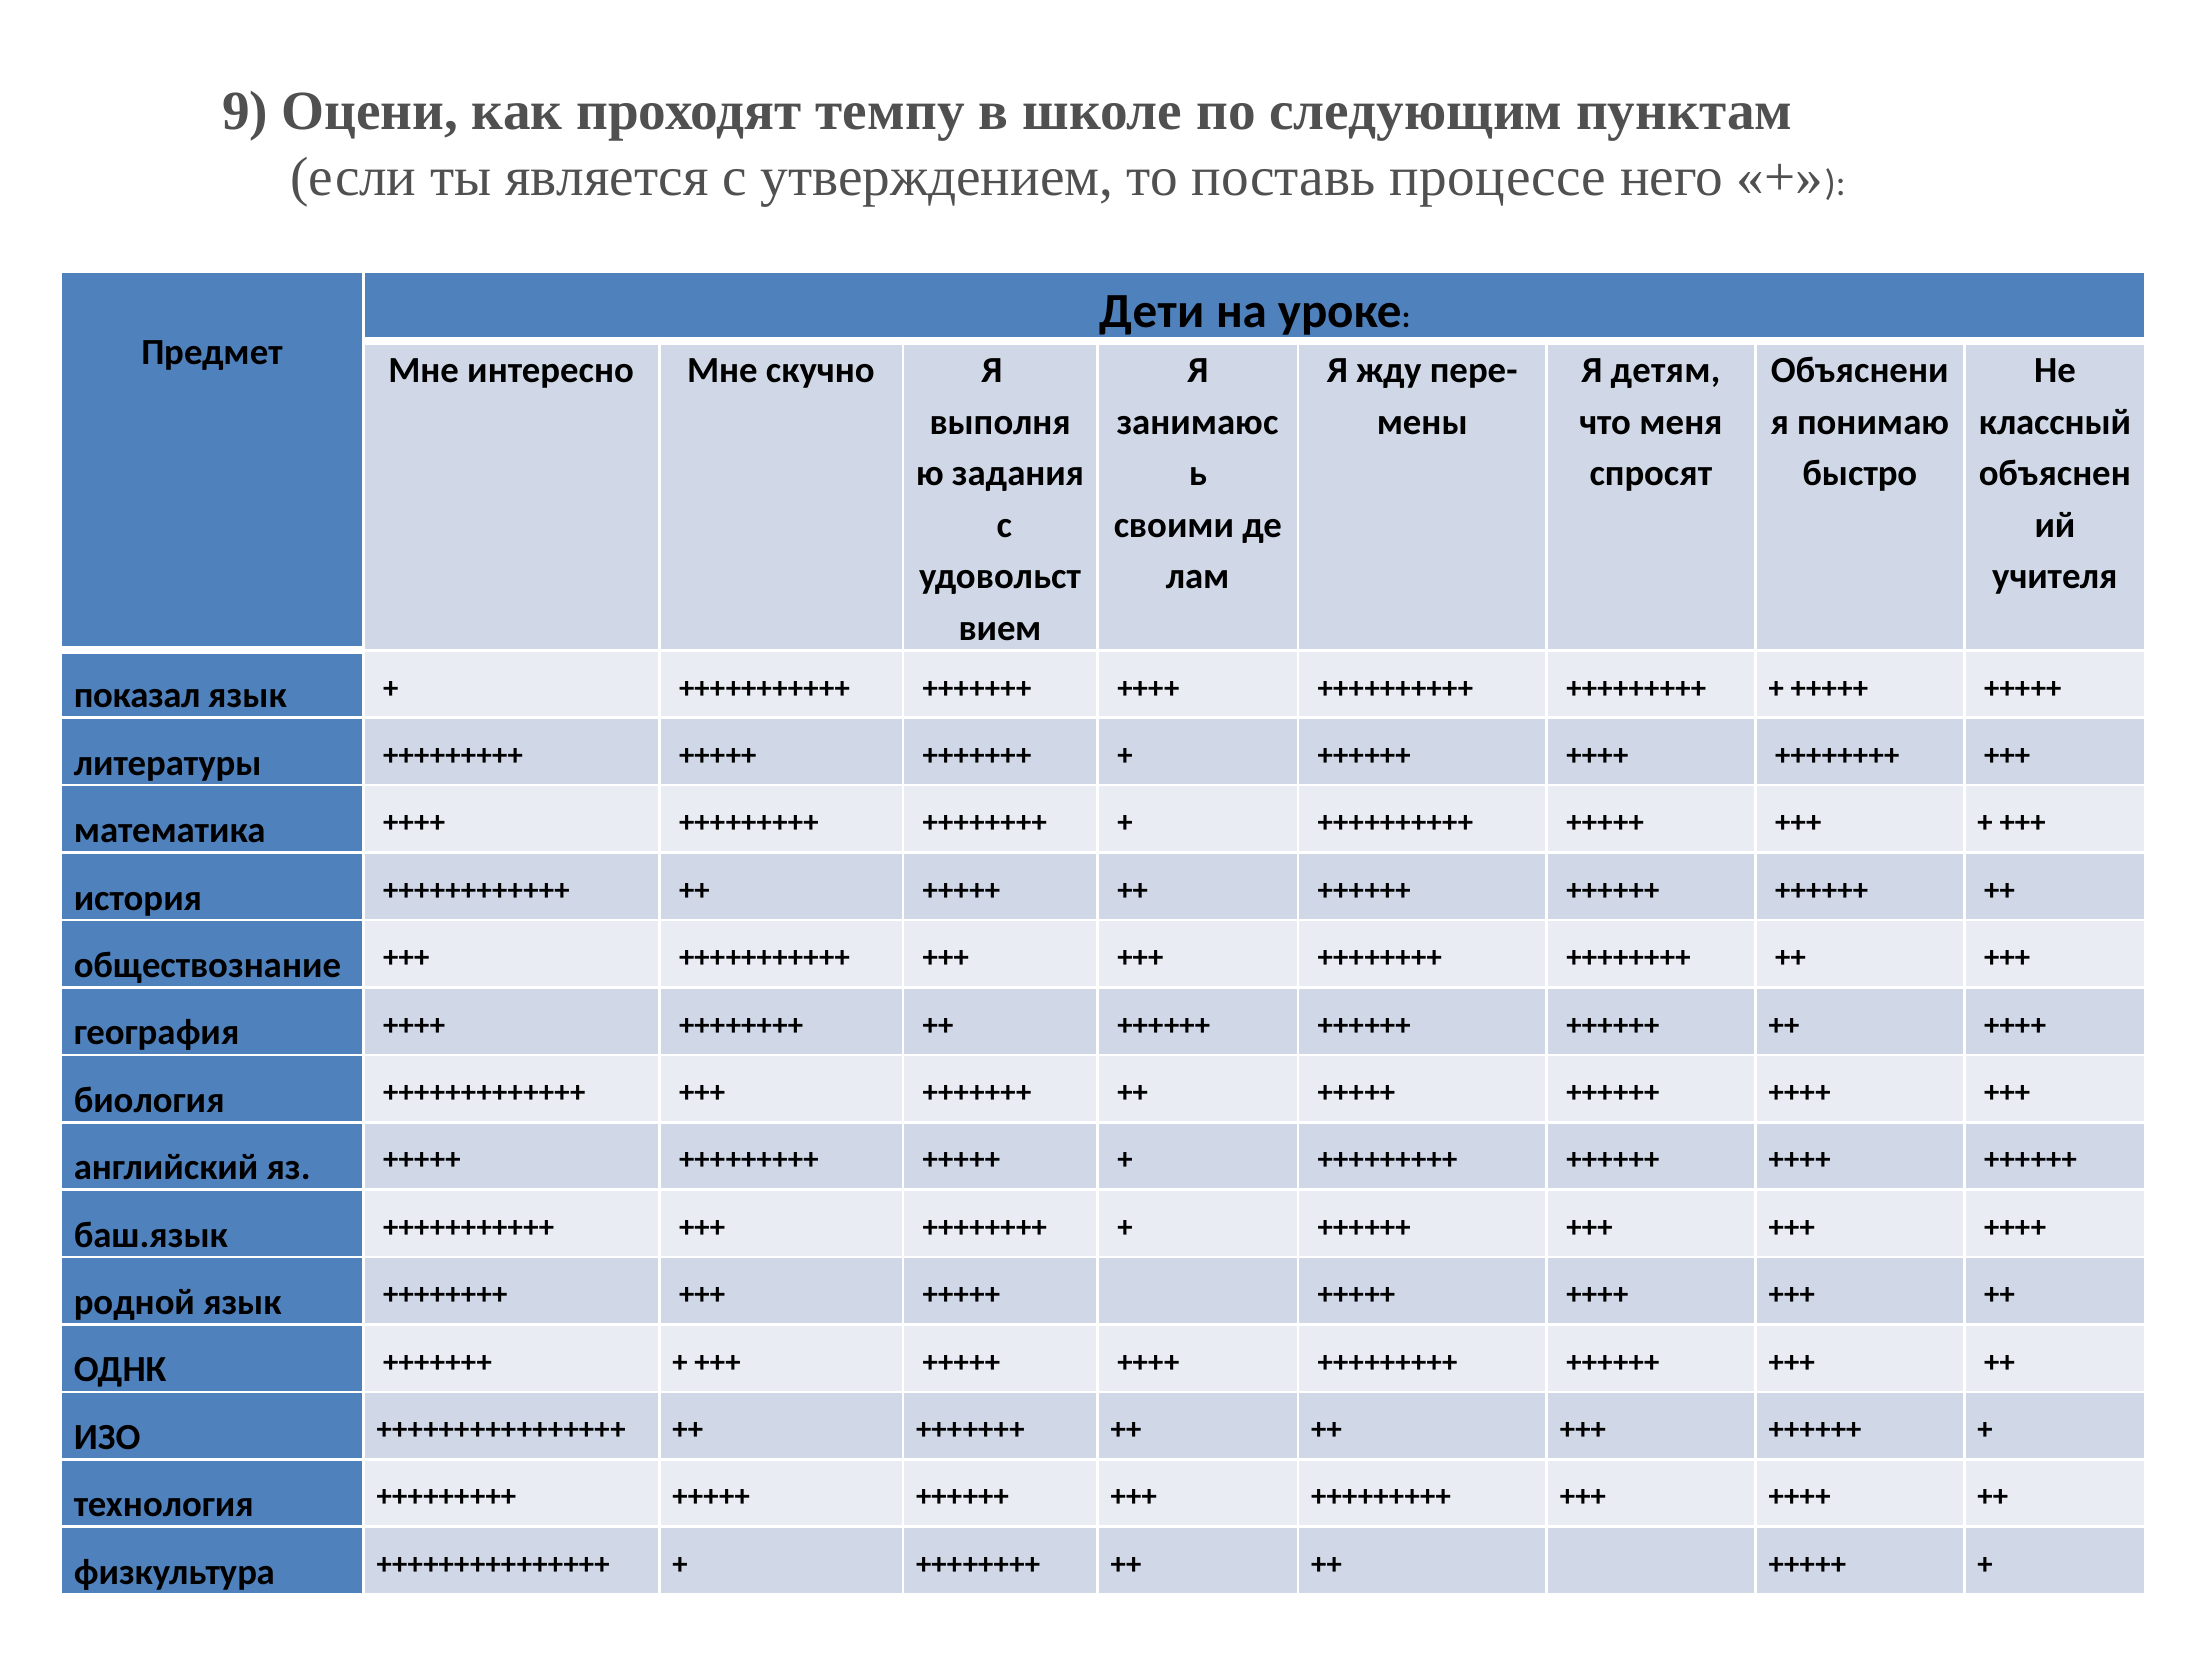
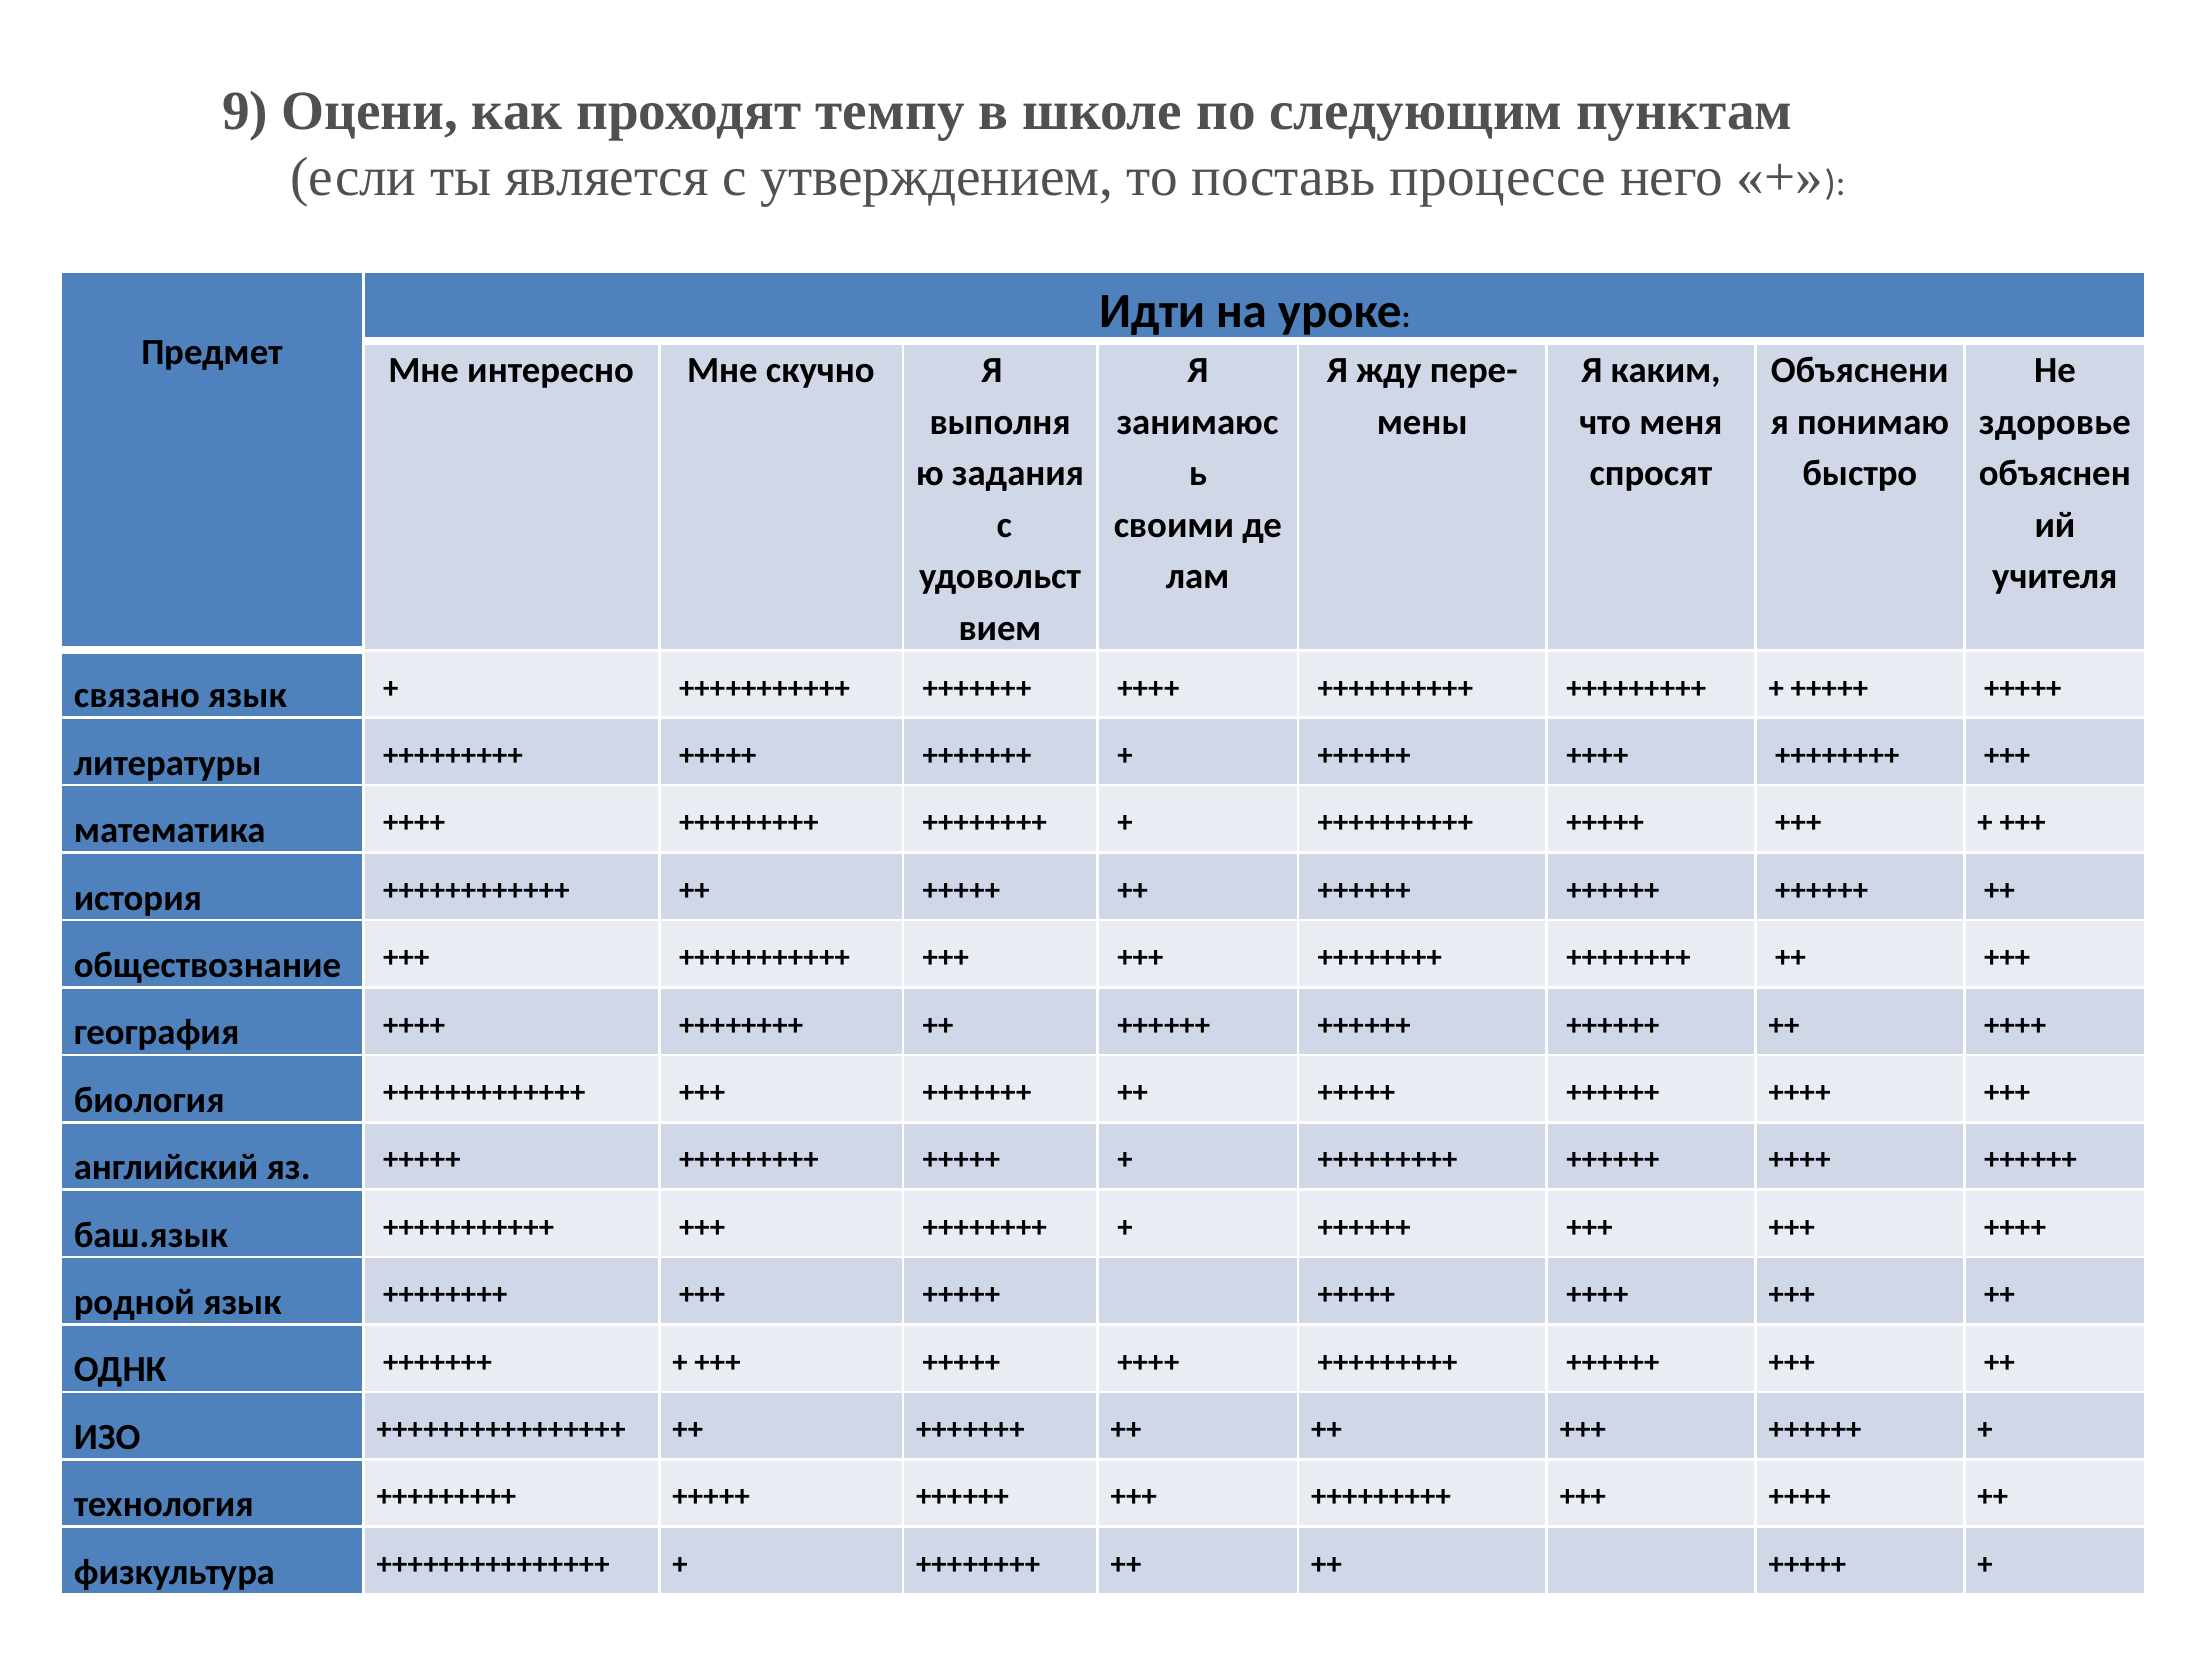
Дети: Дети -> Идти
детям: детям -> каким
классный: классный -> здоровье
показал: показал -> связано
